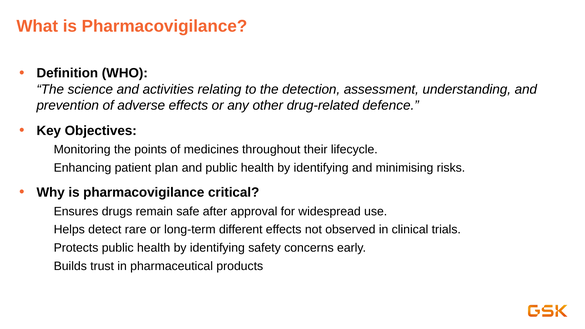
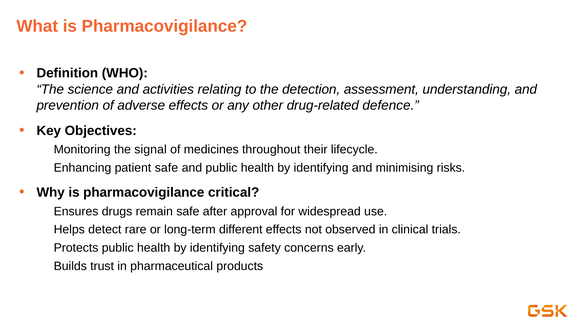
points: points -> signal
patient plan: plan -> safe
